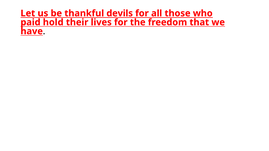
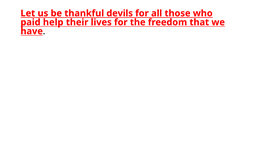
hold: hold -> help
